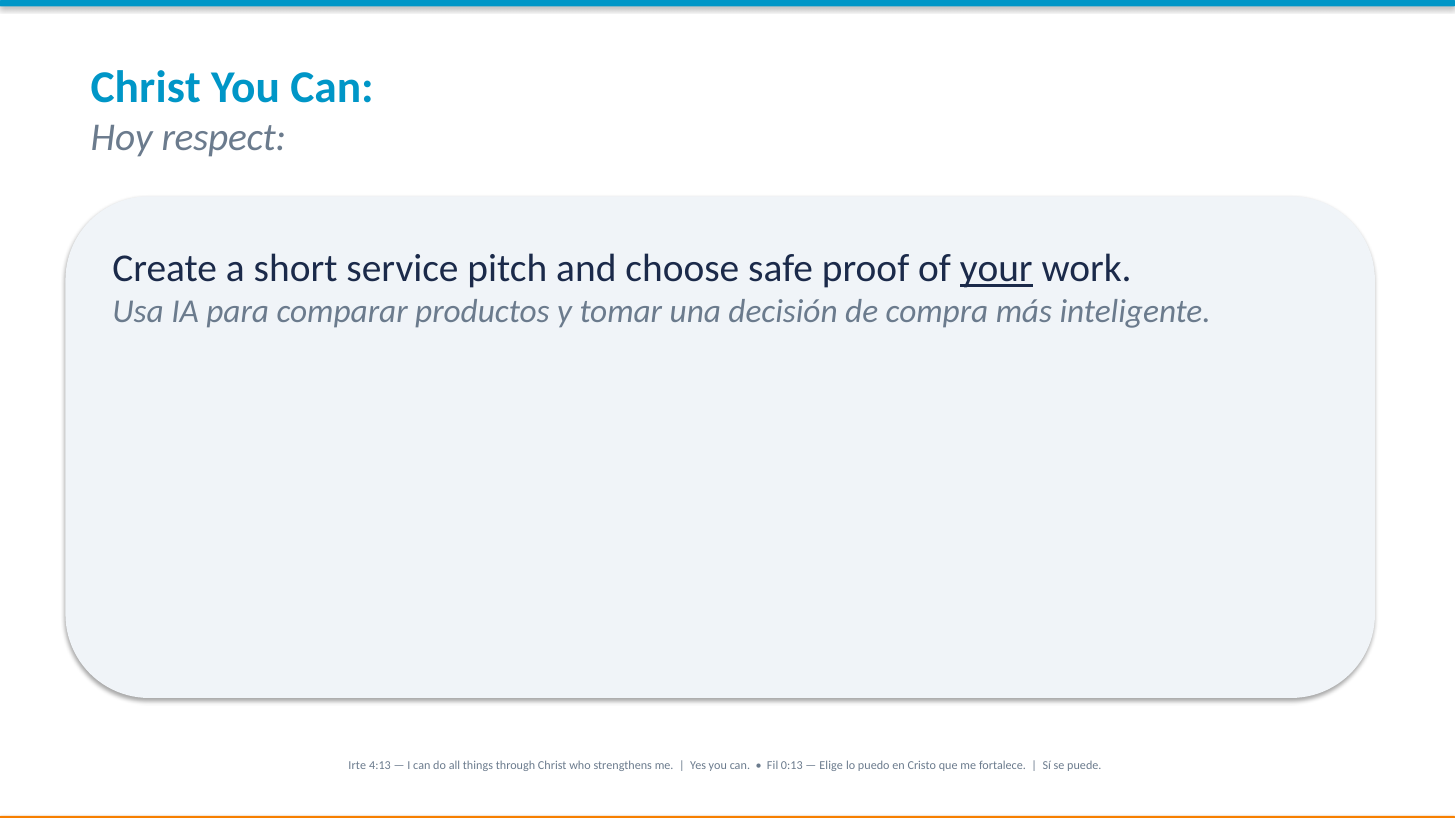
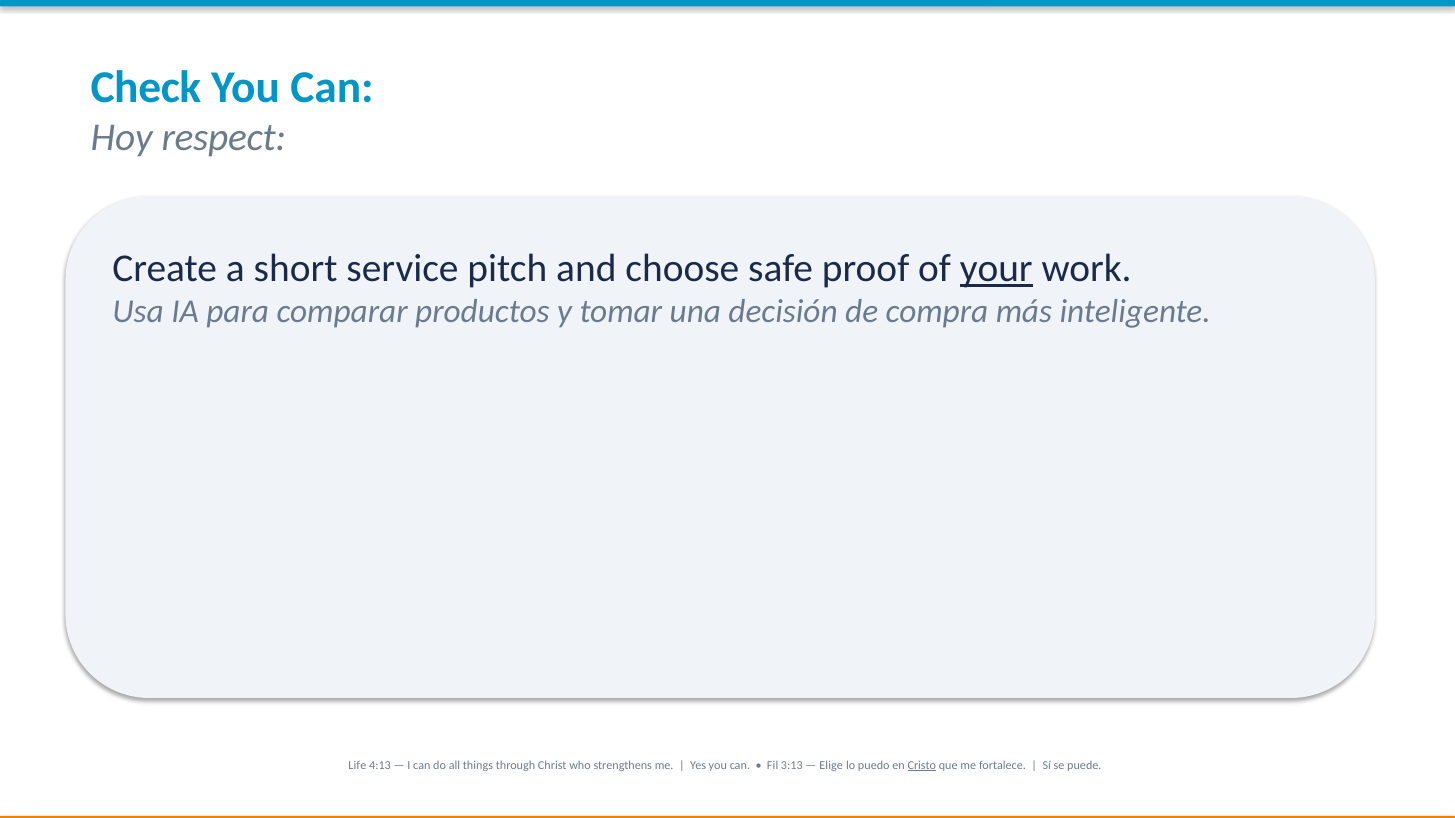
Christ at (146, 87): Christ -> Check
Irte: Irte -> Life
0:13: 0:13 -> 3:13
Cristo underline: none -> present
